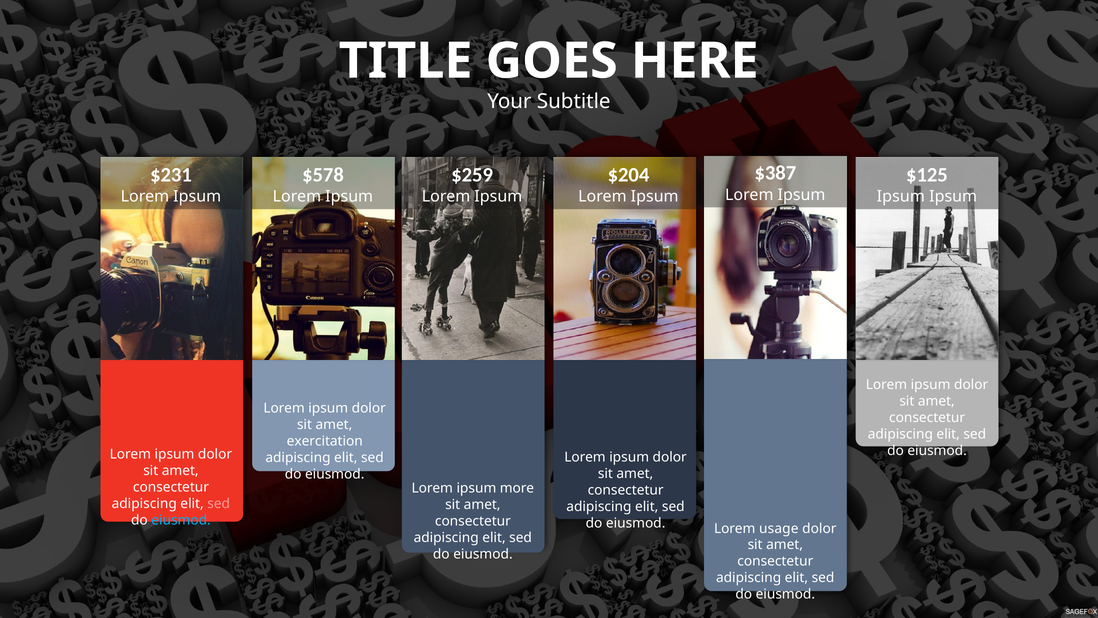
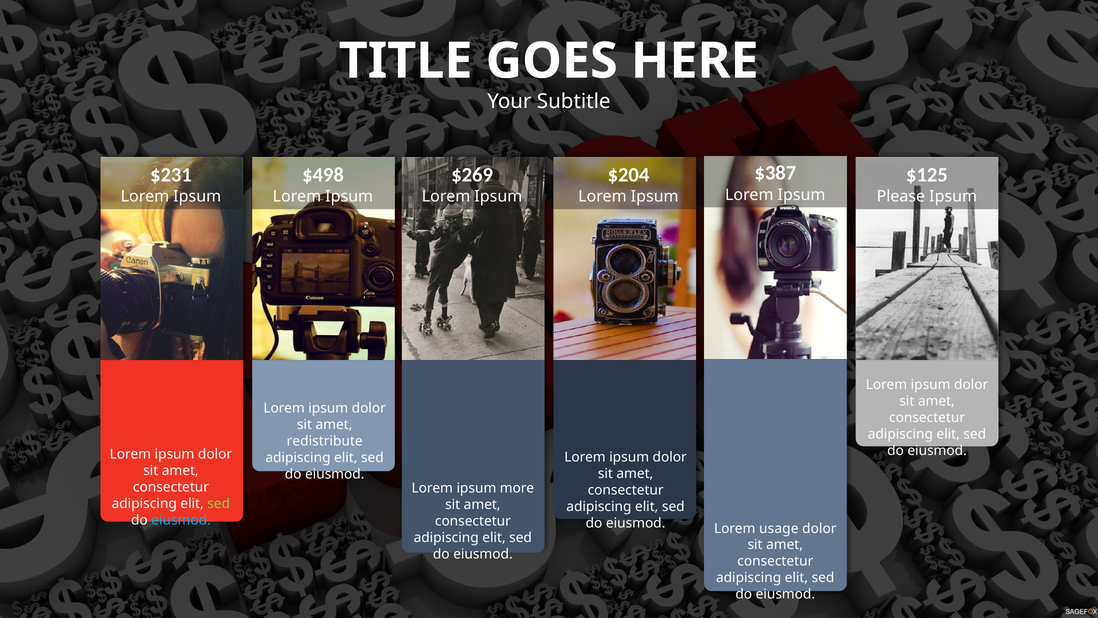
$578: $578 -> $498
$259: $259 -> $269
Ipsum at (901, 197): Ipsum -> Please
exercitation: exercitation -> redistribute
sed at (219, 503) colour: pink -> light green
